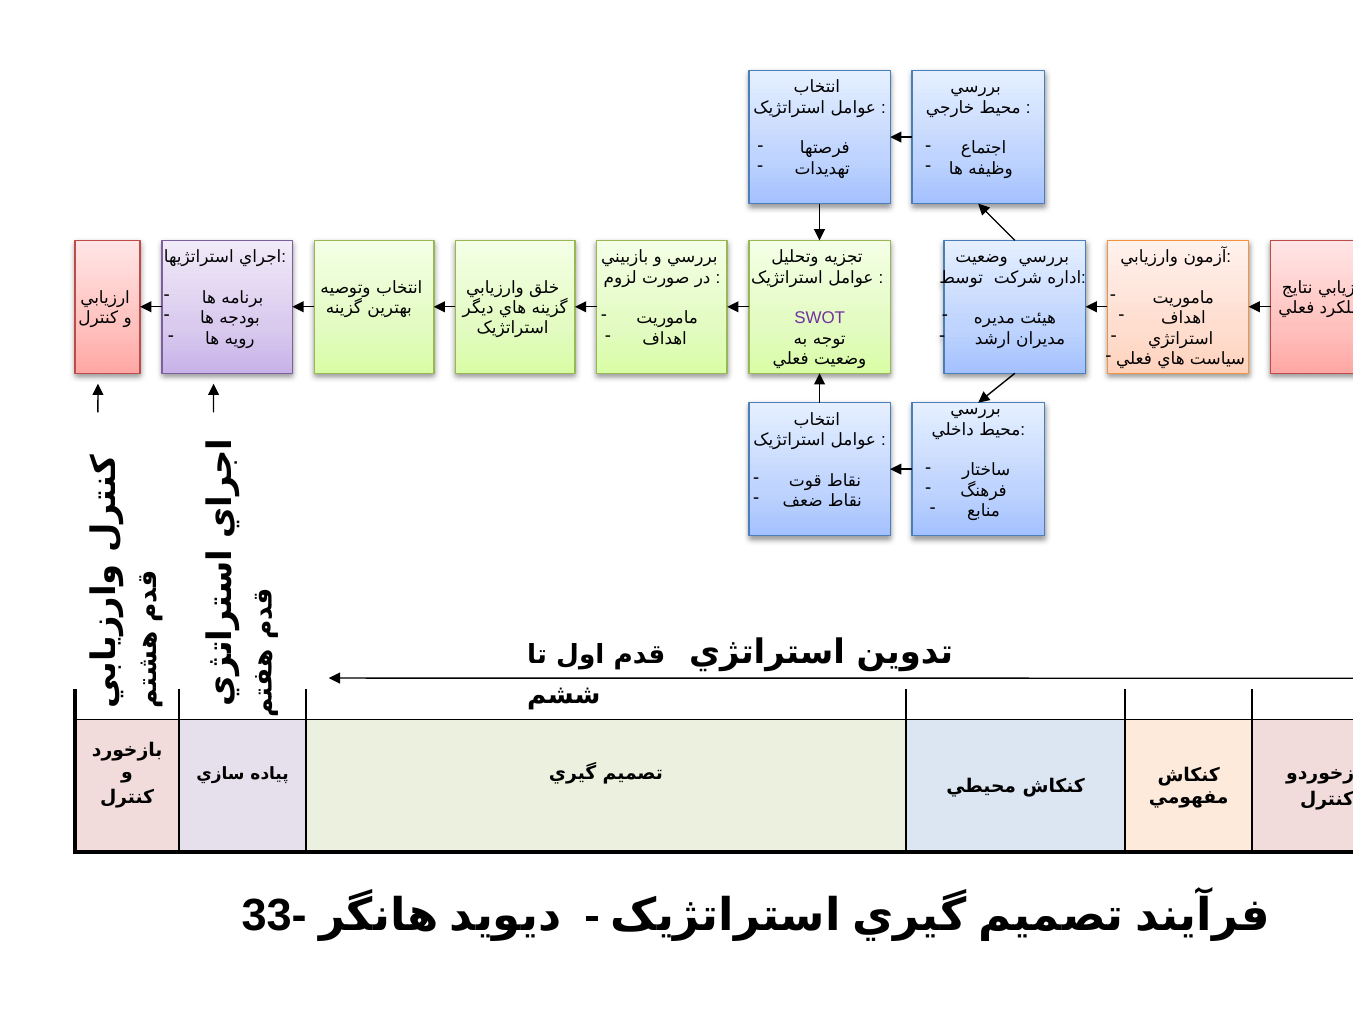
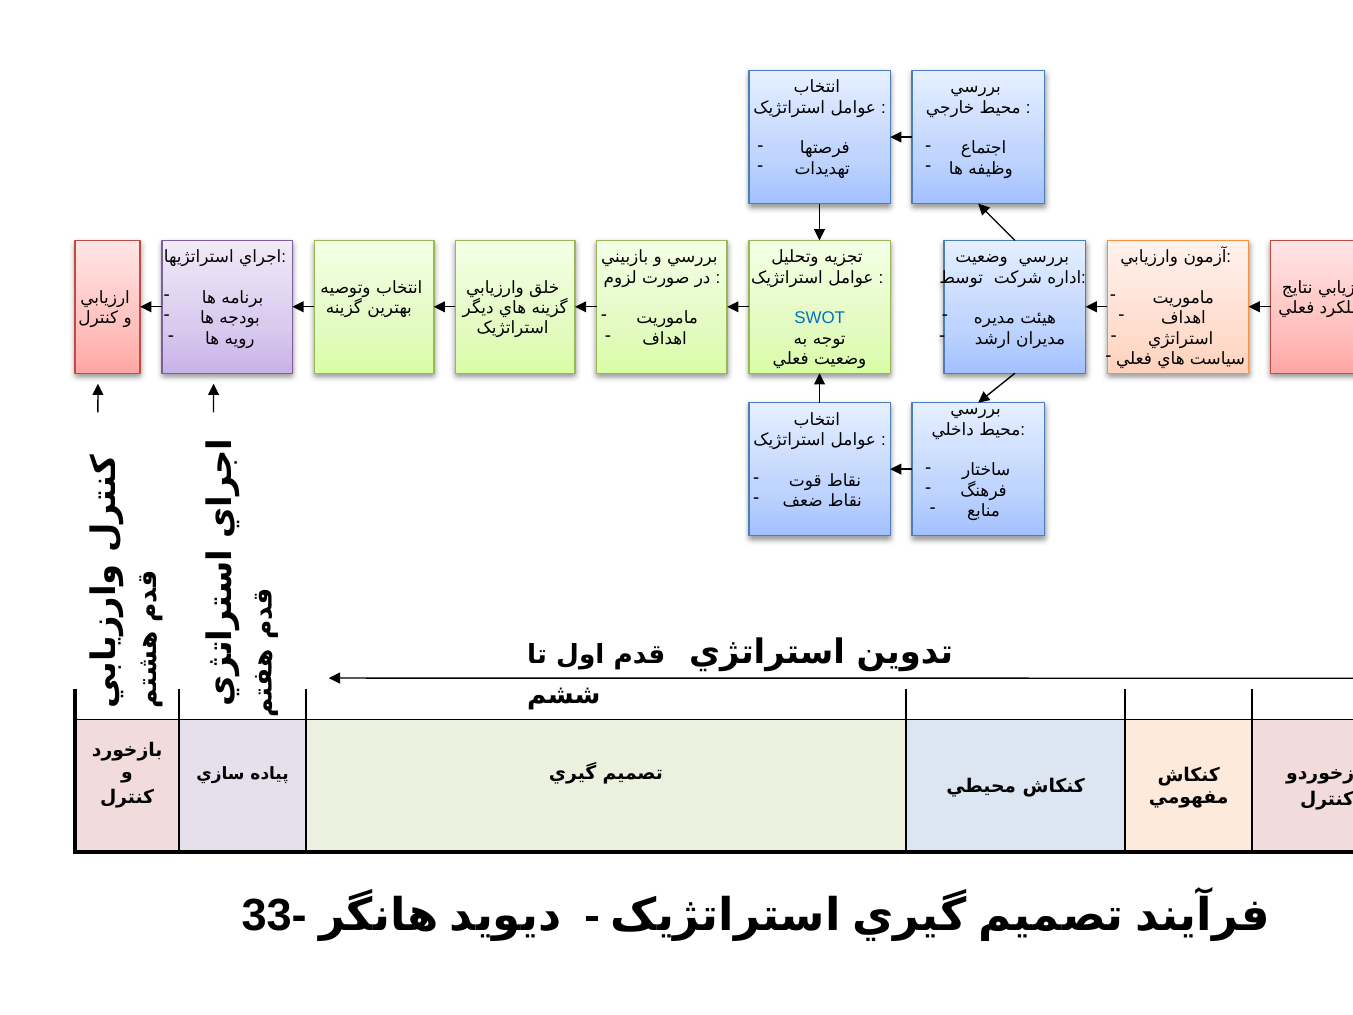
SWOT colour: purple -> blue
